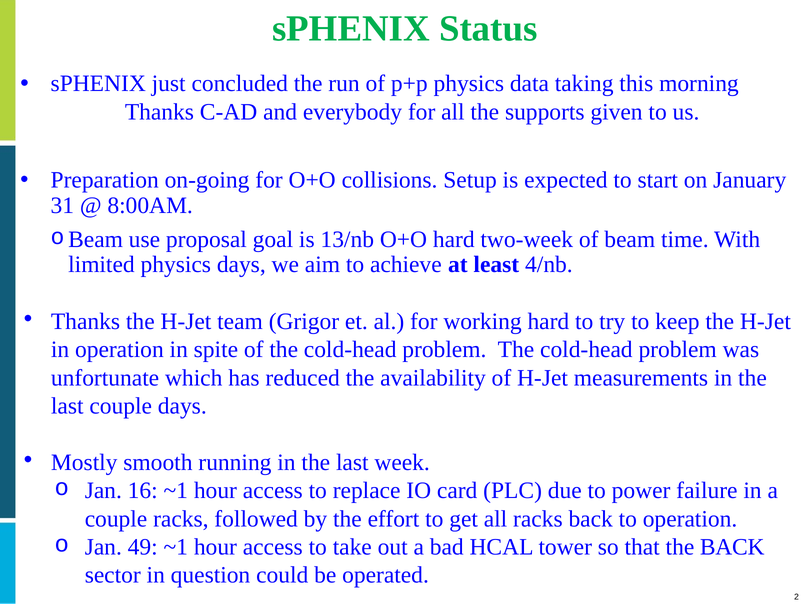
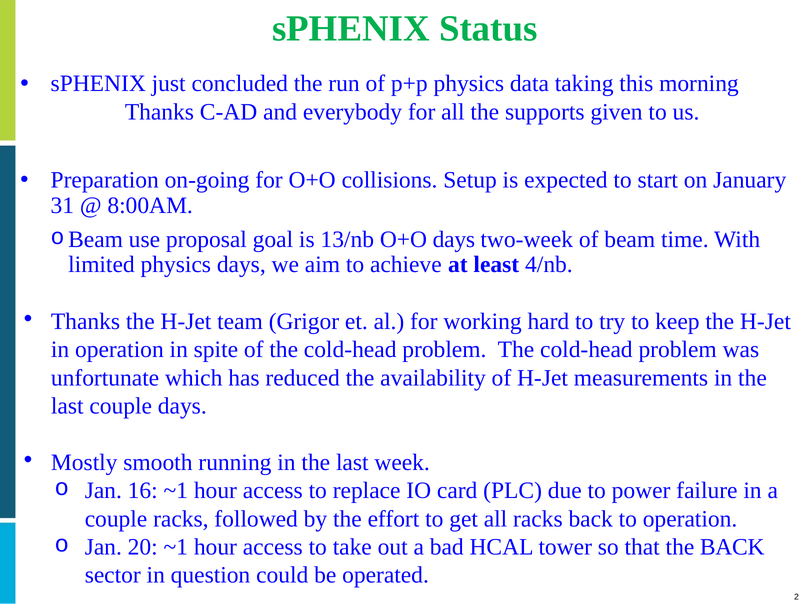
O+O hard: hard -> days
49: 49 -> 20
